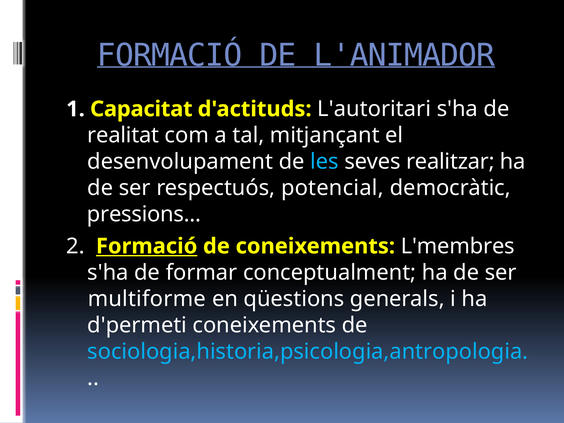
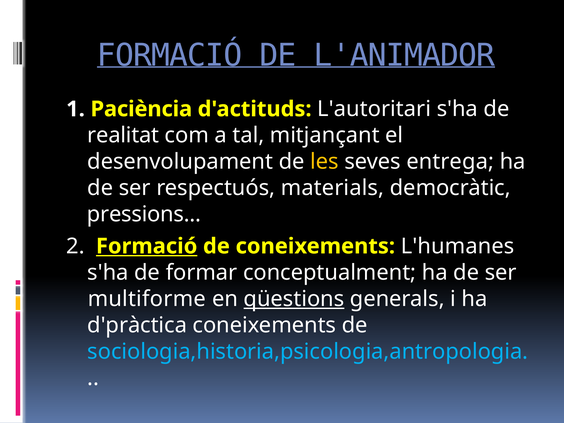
Capacitat: Capacitat -> Paciència
les colour: light blue -> yellow
realitzar: realitzar -> entrega
potencial: potencial -> materials
L'membres: L'membres -> L'humanes
qüestions underline: none -> present
d'permeti: d'permeti -> d'pràctica
